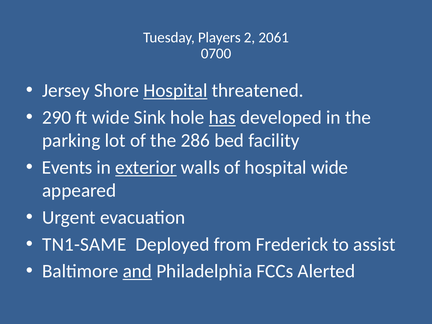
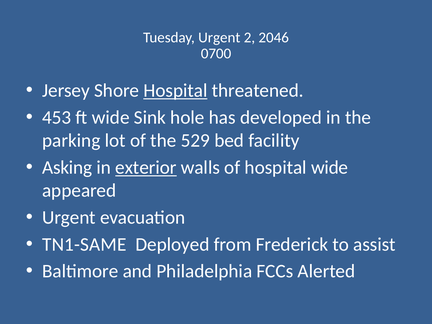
Tuesday Players: Players -> Urgent
2061: 2061 -> 2046
290: 290 -> 453
has underline: present -> none
286: 286 -> 529
Events: Events -> Asking
and underline: present -> none
